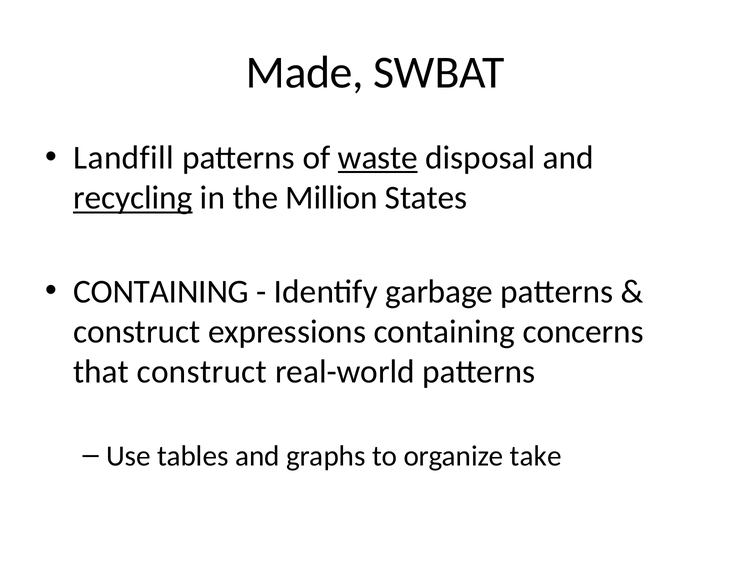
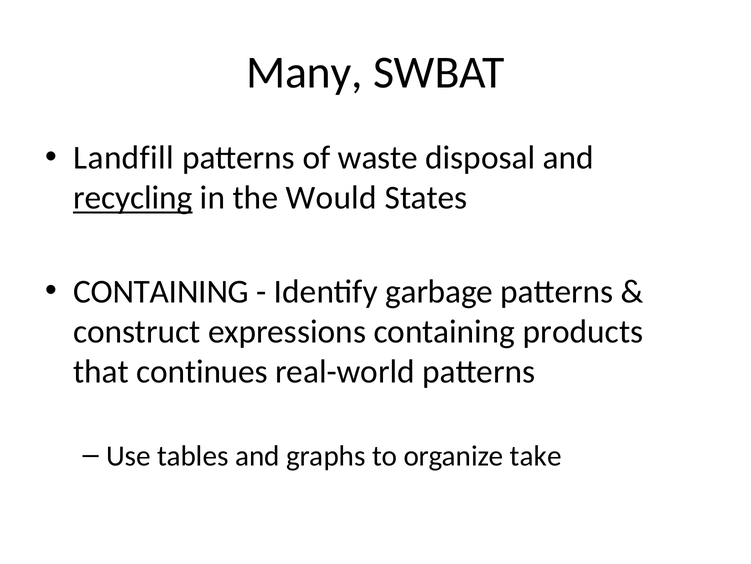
Made: Made -> Many
waste underline: present -> none
Million: Million -> Would
concerns: concerns -> products
that construct: construct -> continues
